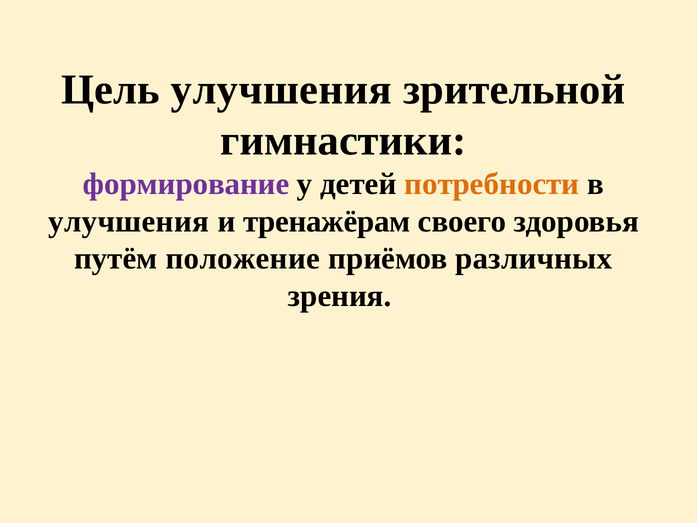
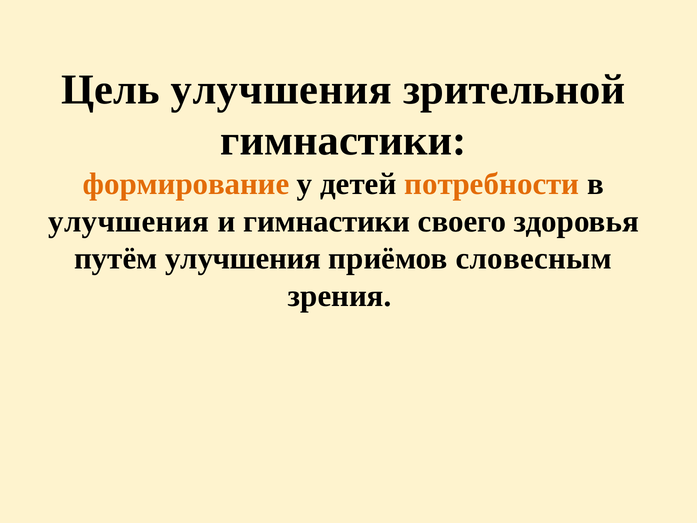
формирование colour: purple -> orange
и тренажёрам: тренажёрам -> гимнастики
путём положение: положение -> улучшения
различных: различных -> словесным
